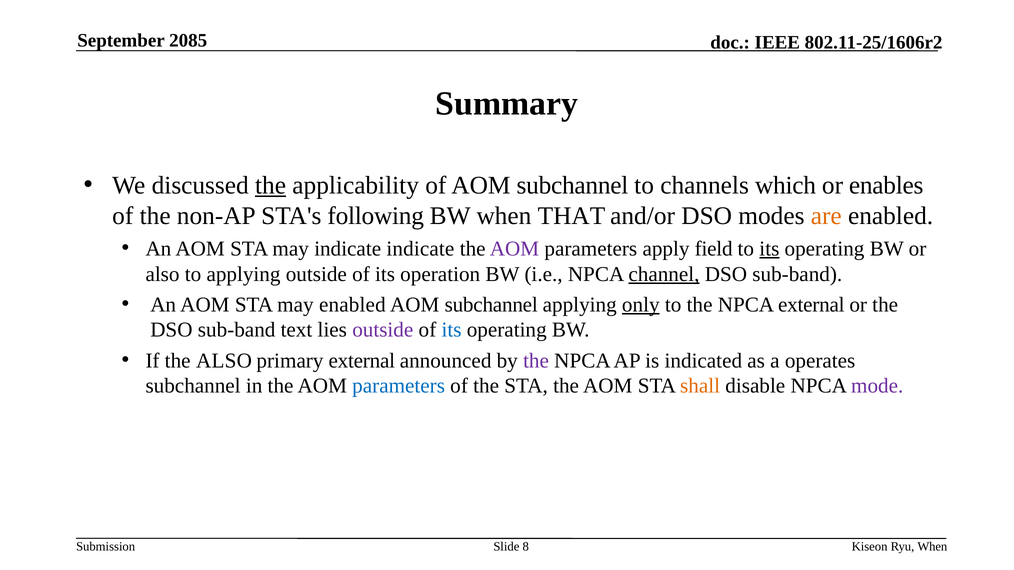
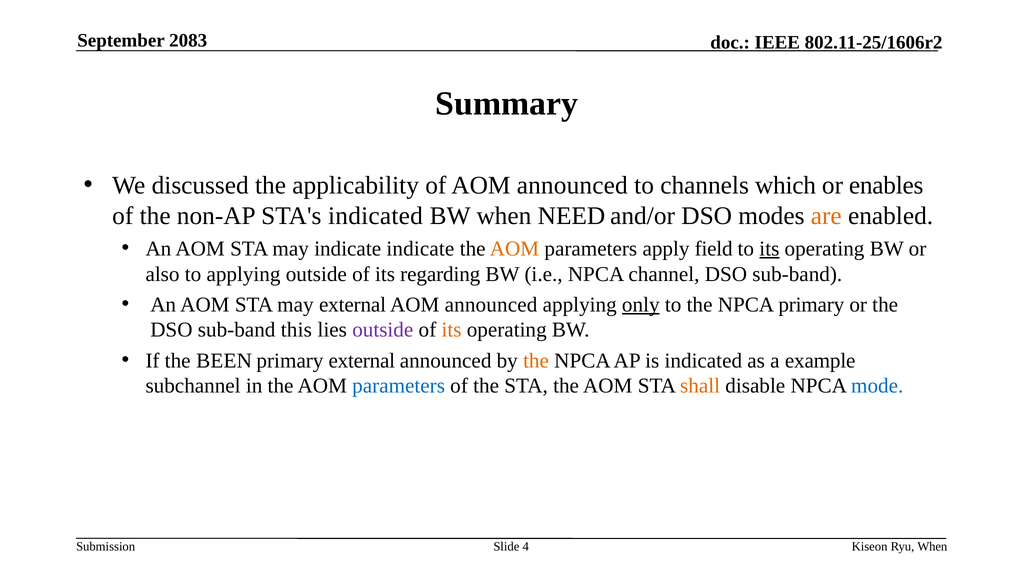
2085: 2085 -> 2083
the at (271, 186) underline: present -> none
of AOM subchannel: subchannel -> announced
STA's following: following -> indicated
THAT: THAT -> NEED
AOM at (514, 249) colour: purple -> orange
operation: operation -> regarding
channel underline: present -> none
may enabled: enabled -> external
subchannel at (491, 305): subchannel -> announced
NPCA external: external -> primary
text: text -> this
its at (452, 330) colour: blue -> orange
the ALSO: ALSO -> BEEN
the at (536, 361) colour: purple -> orange
operates: operates -> example
mode colour: purple -> blue
8: 8 -> 4
